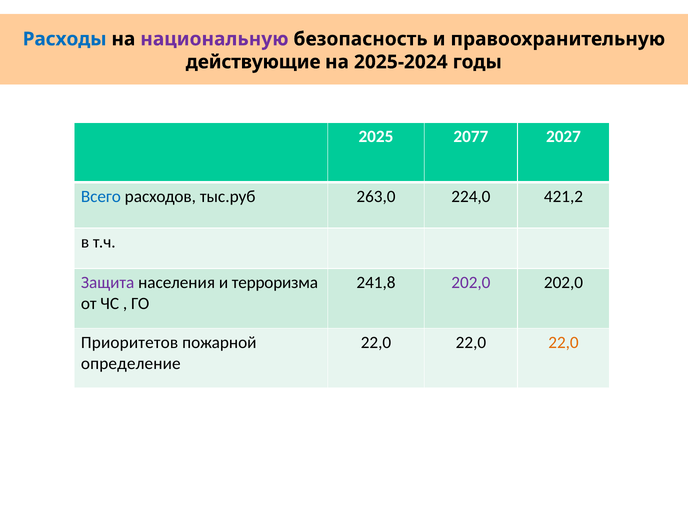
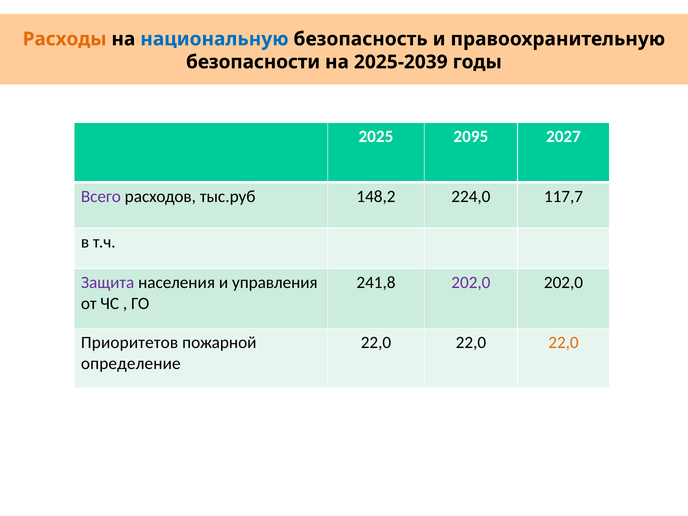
Расходы colour: blue -> orange
национальную colour: purple -> blue
действующие: действующие -> безопасности
2025-2024: 2025-2024 -> 2025-2039
2077: 2077 -> 2095
Всего colour: blue -> purple
263,0: 263,0 -> 148,2
421,2: 421,2 -> 117,7
терроризма: терроризма -> управления
